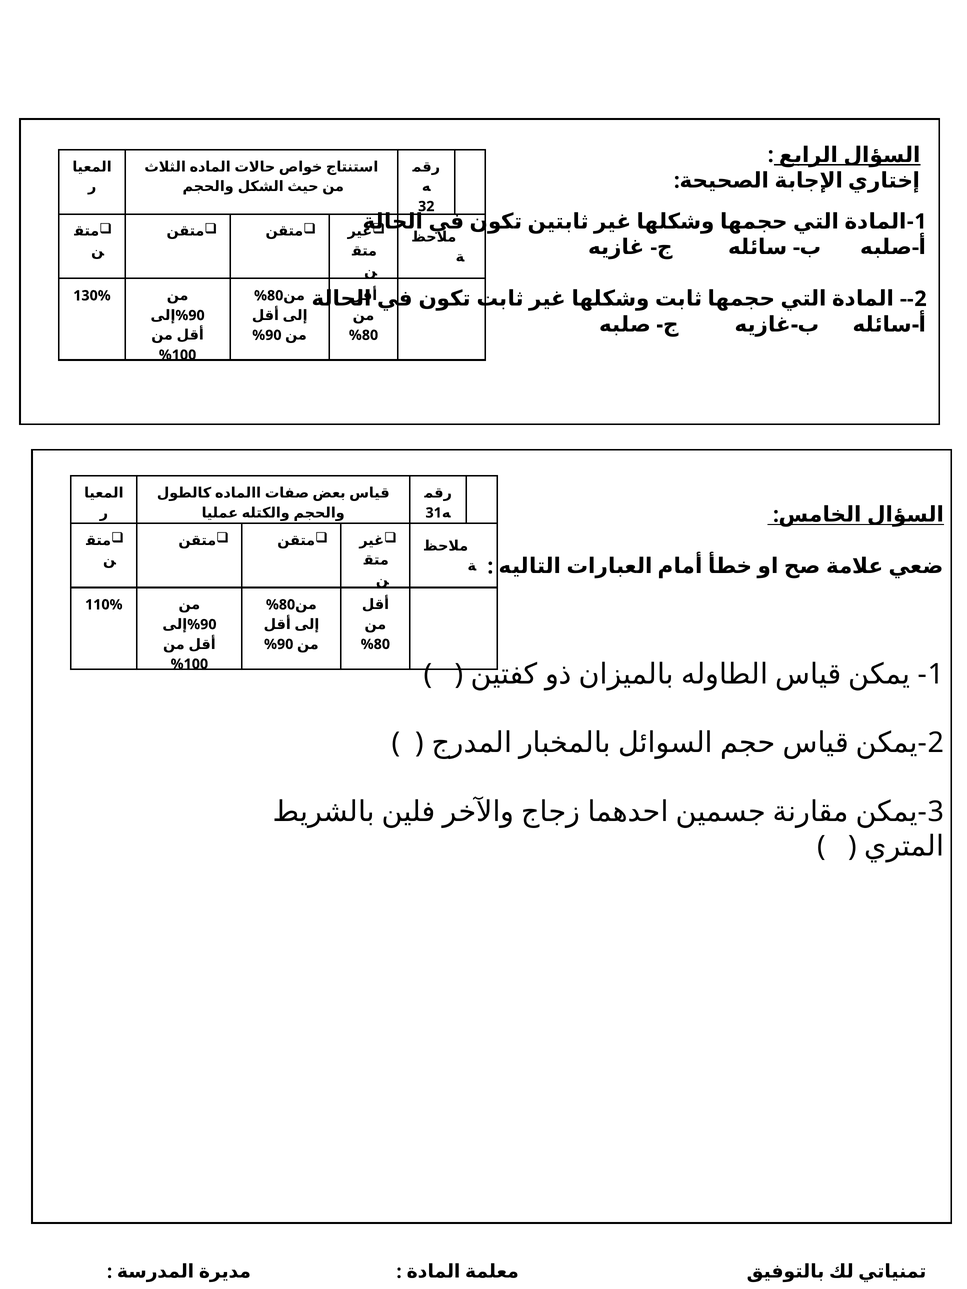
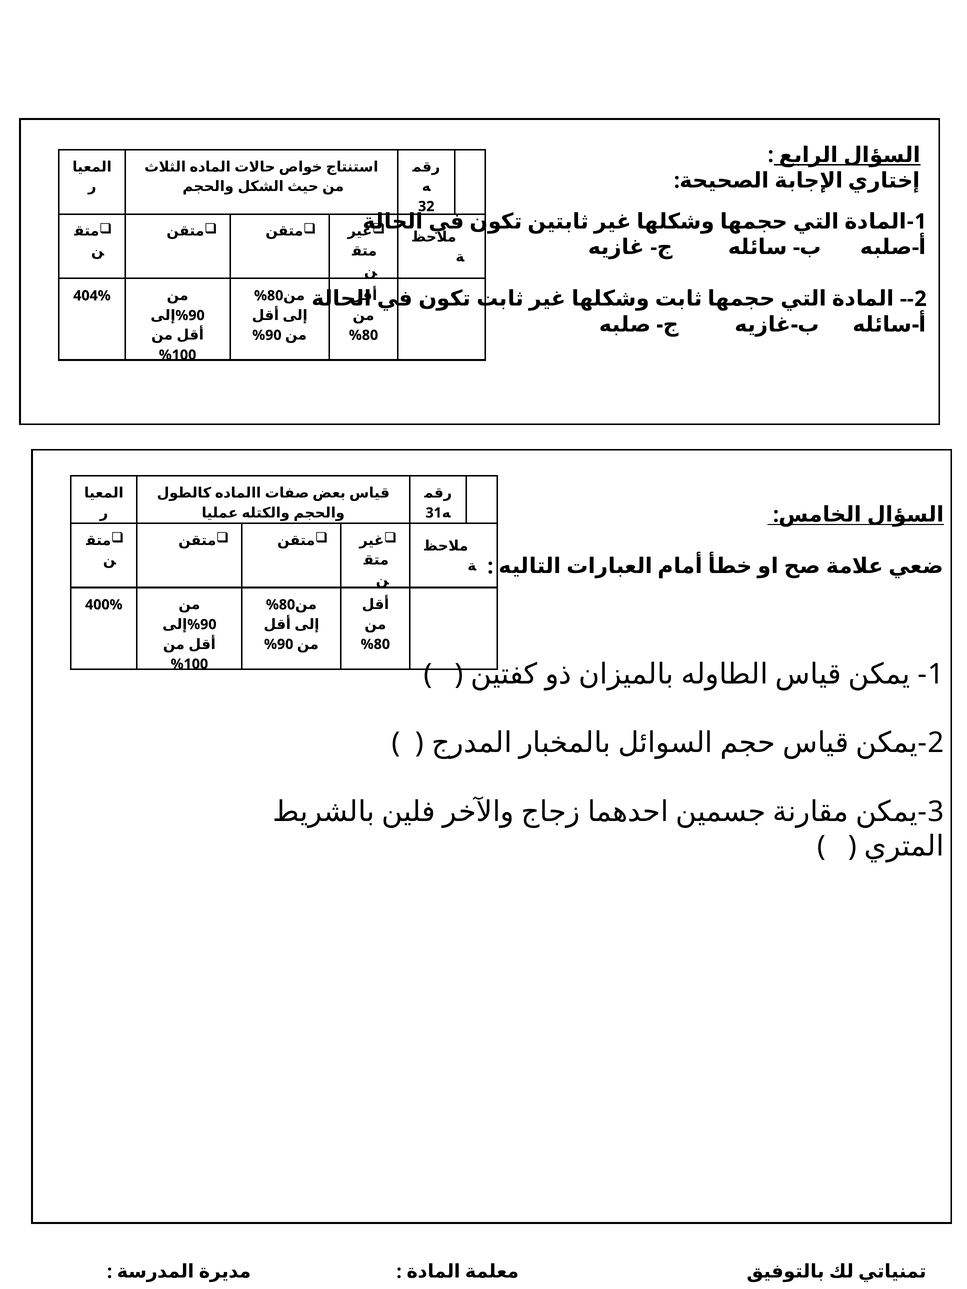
130%: 130% -> 404%
110%: 110% -> 400%
